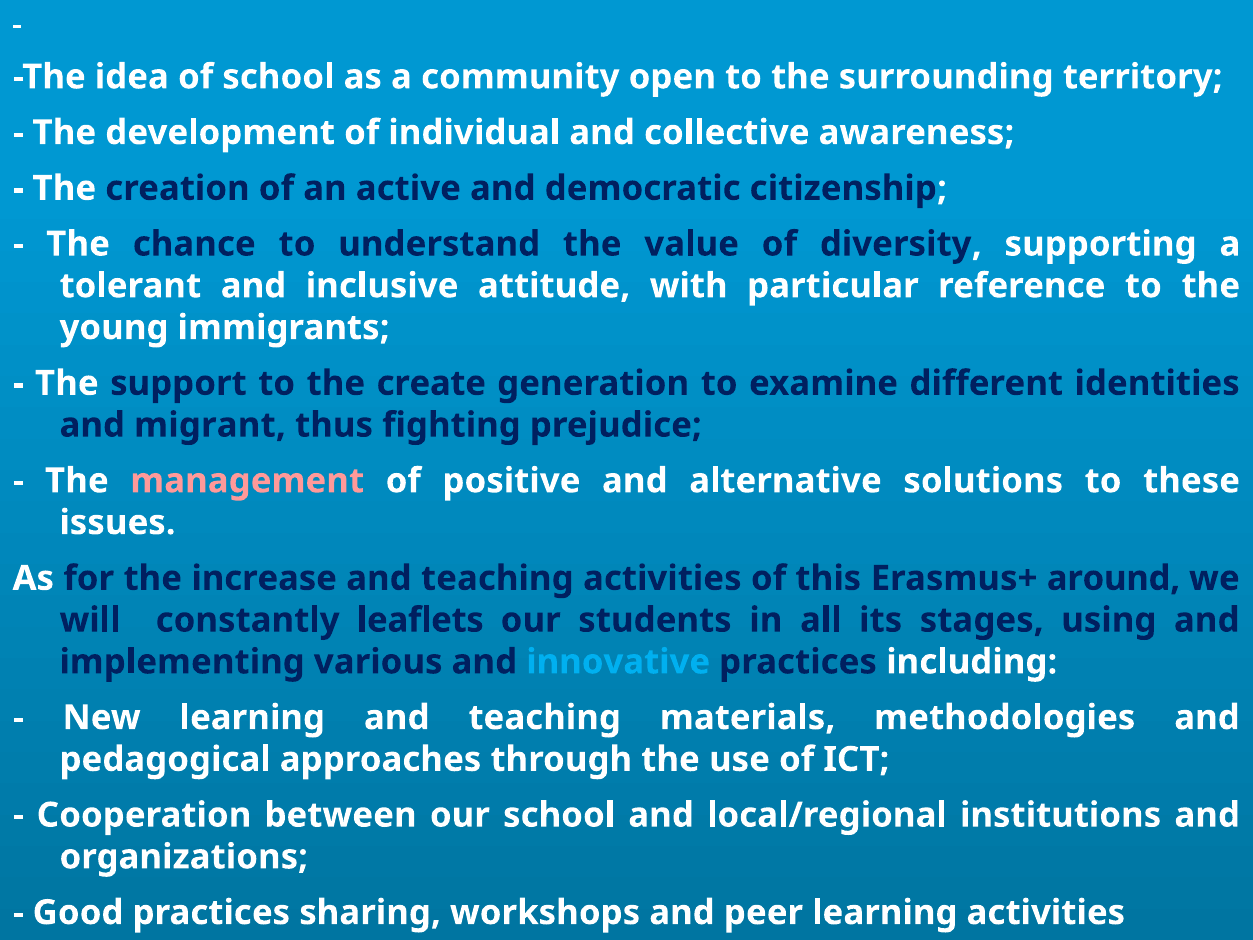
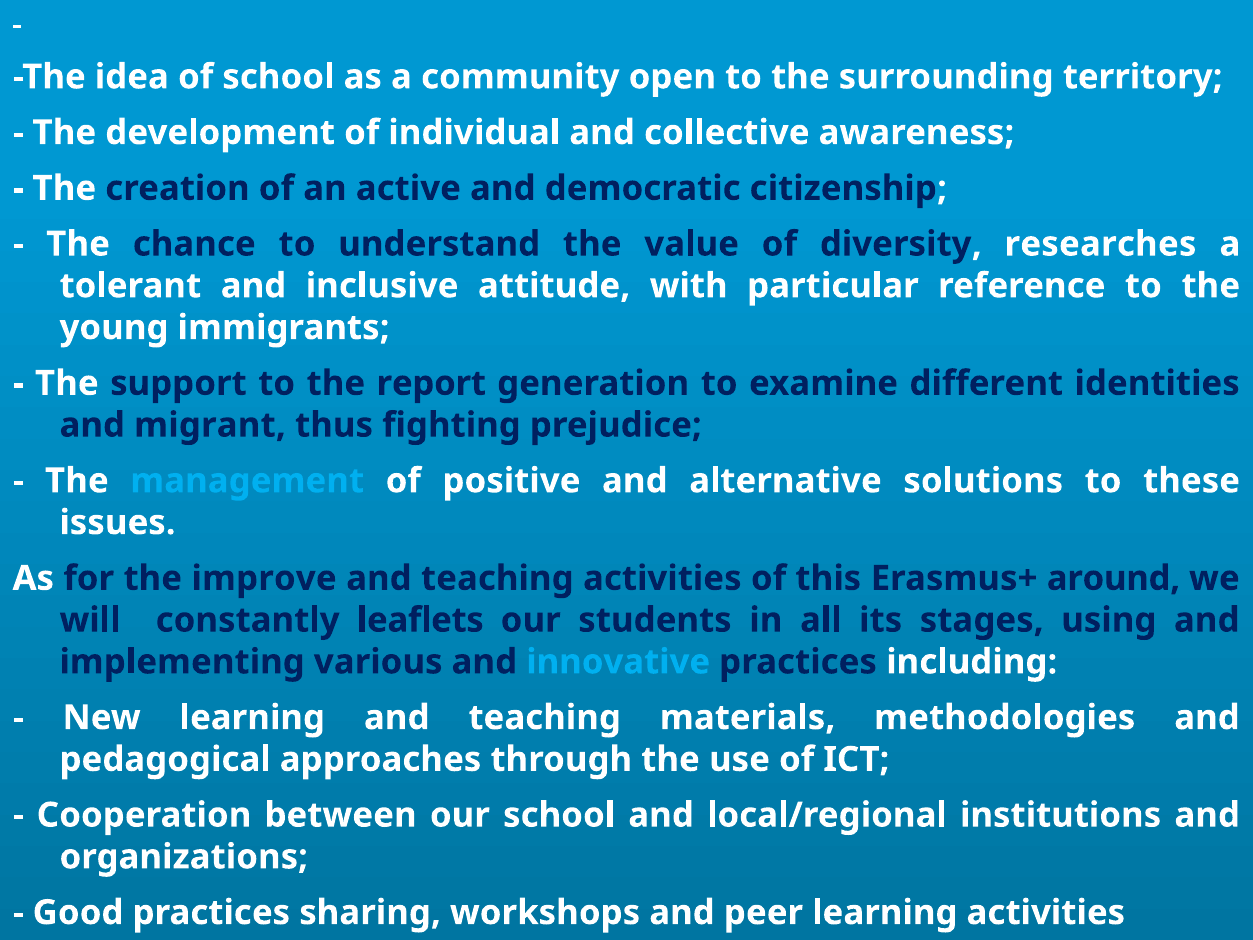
supporting: supporting -> researches
create: create -> report
management colour: pink -> light blue
increase: increase -> improve
